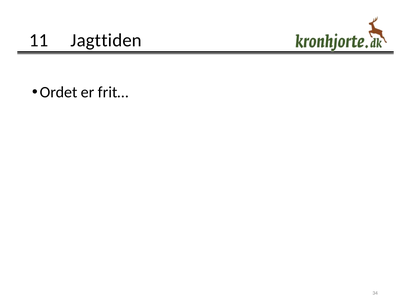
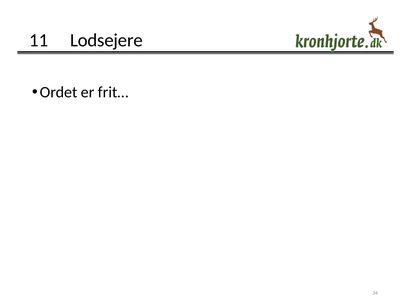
Jagttiden: Jagttiden -> Lodsejere
